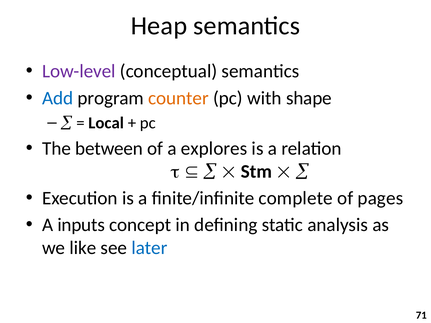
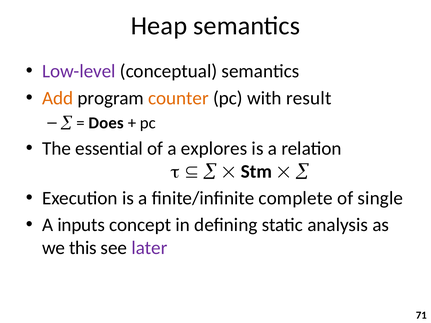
Add colour: blue -> orange
shape: shape -> result
Local: Local -> Does
between: between -> essential
pages: pages -> single
like: like -> this
later colour: blue -> purple
